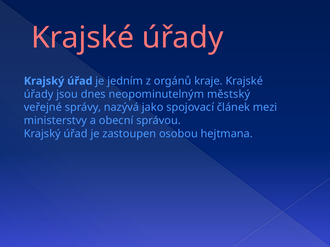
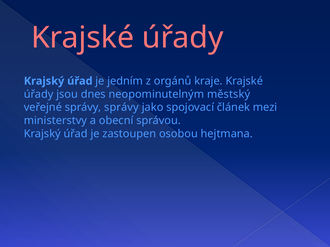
správy nazývá: nazývá -> správy
